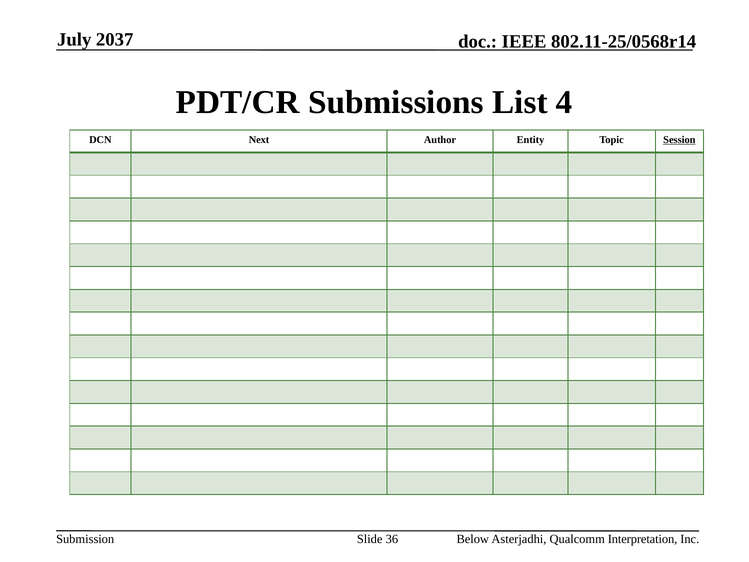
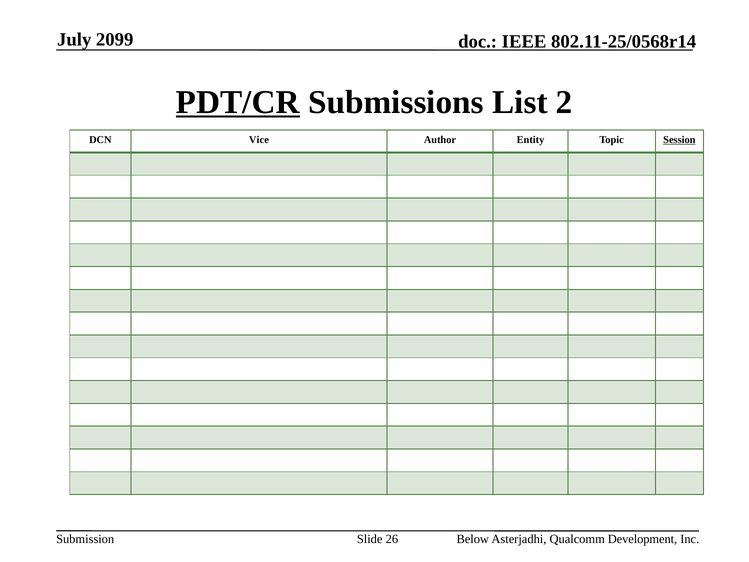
2037: 2037 -> 2099
PDT/CR underline: none -> present
4: 4 -> 2
Next: Next -> Vice
36: 36 -> 26
Interpretation: Interpretation -> Development
